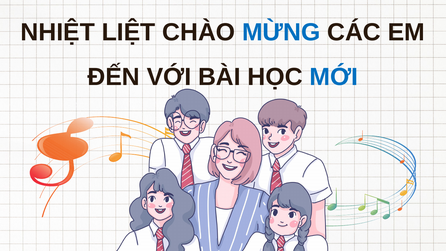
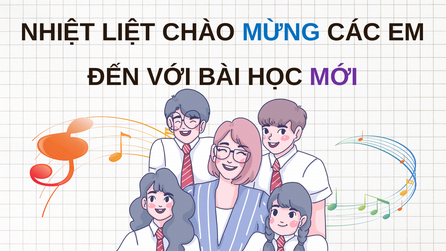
MỚI colour: blue -> purple
